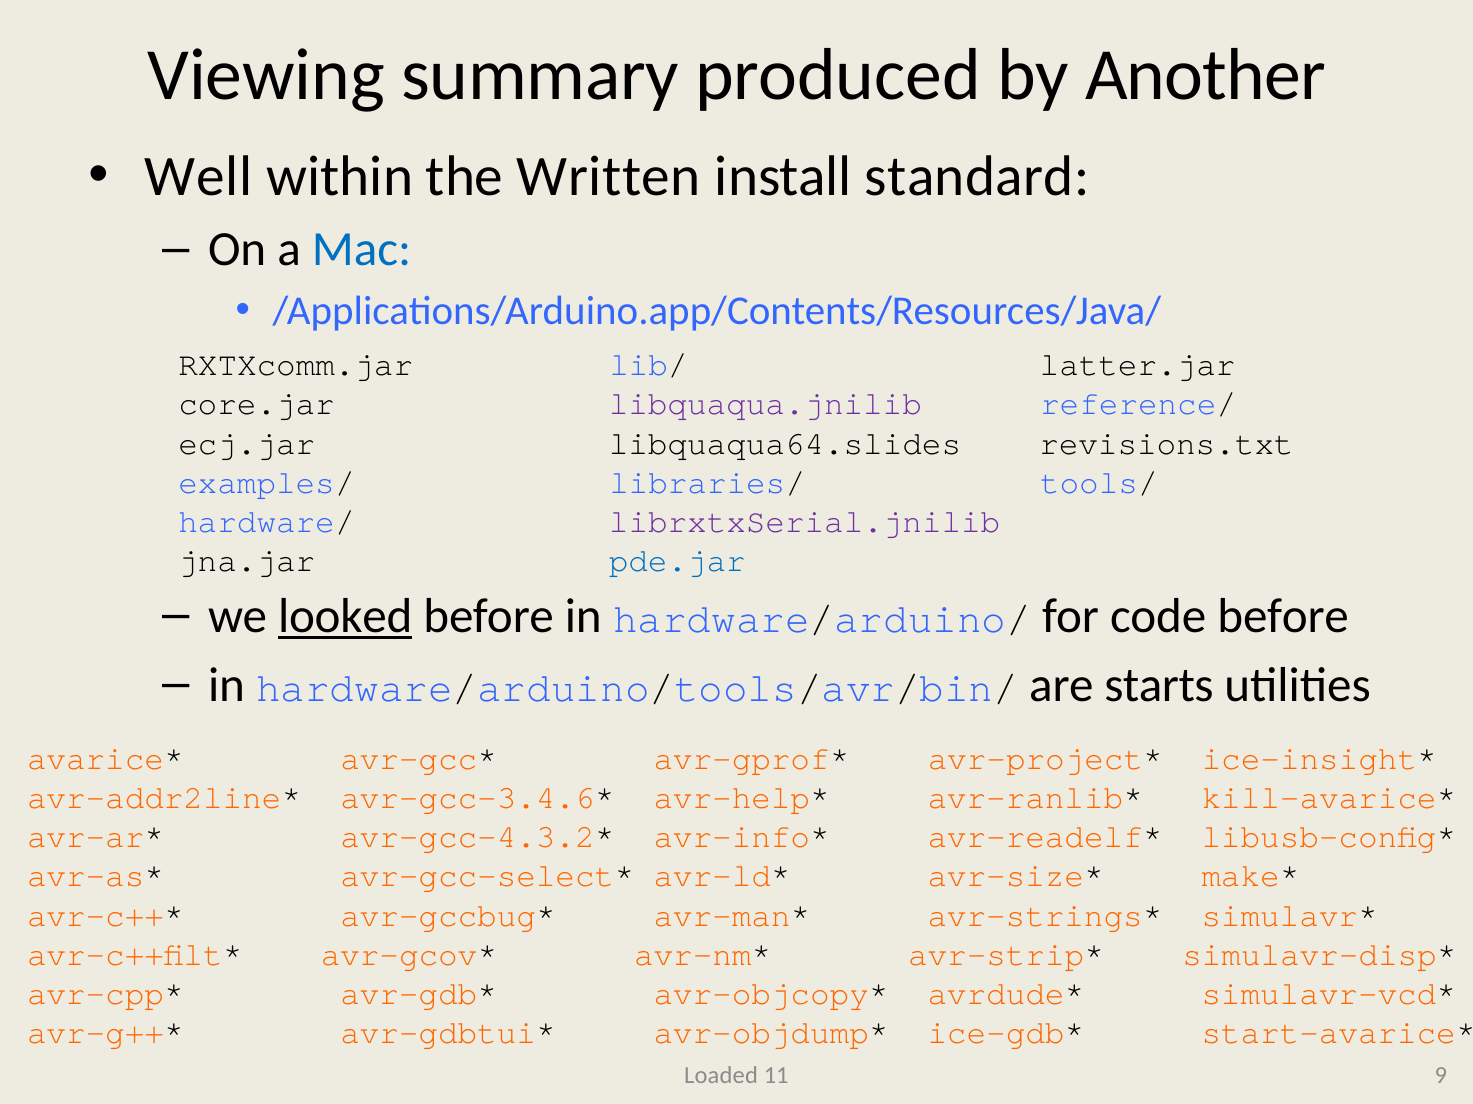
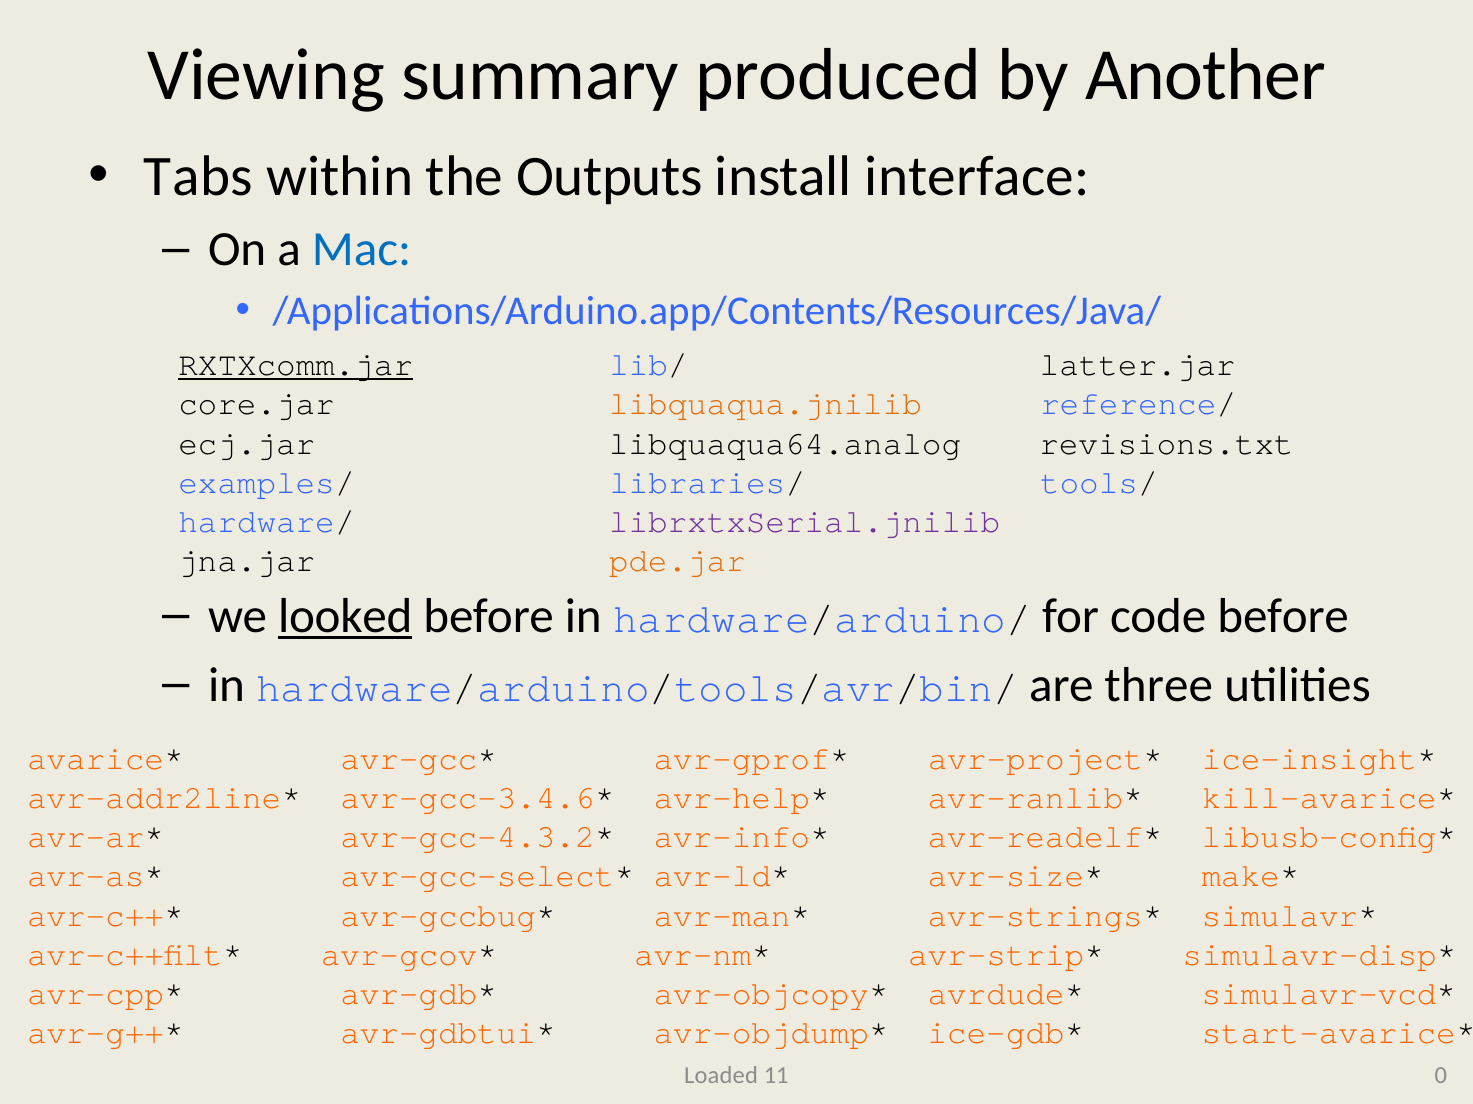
Well: Well -> Tabs
Written: Written -> Outputs
standard: standard -> interface
RXTXcomm.jar underline: none -> present
libquaqua.jnilib colour: purple -> orange
libquaqua64.slides: libquaqua64.slides -> libquaqua64.analog
pde.jar colour: blue -> orange
starts: starts -> three
9: 9 -> 0
